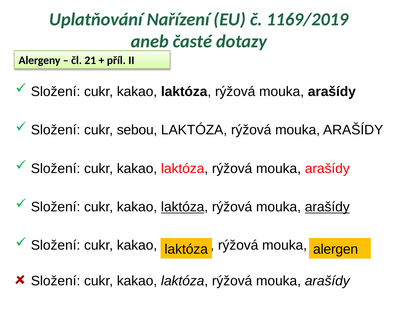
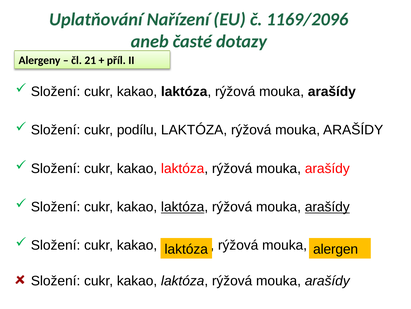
1169/2019: 1169/2019 -> 1169/2096
sebou: sebou -> podílu
